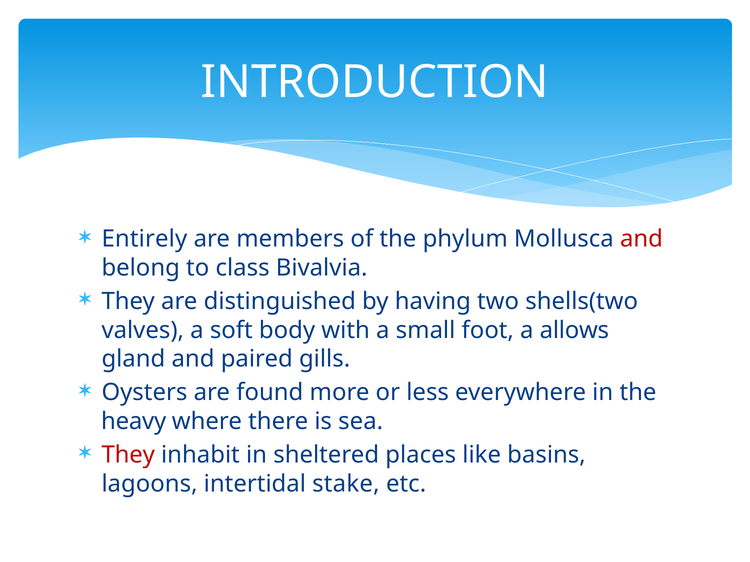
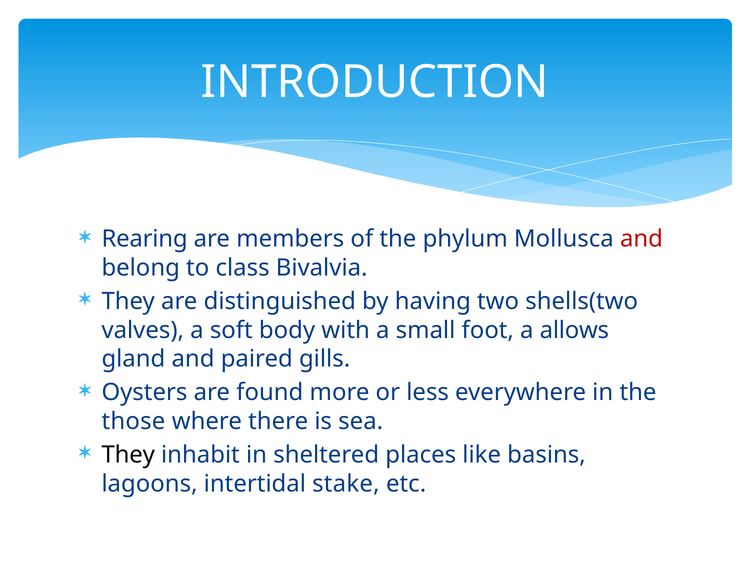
Entirely: Entirely -> Rearing
heavy: heavy -> those
They at (128, 455) colour: red -> black
